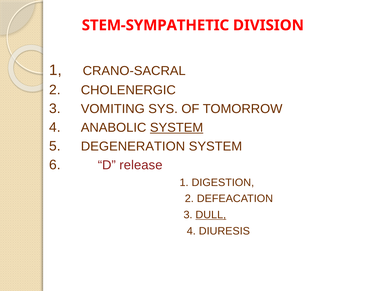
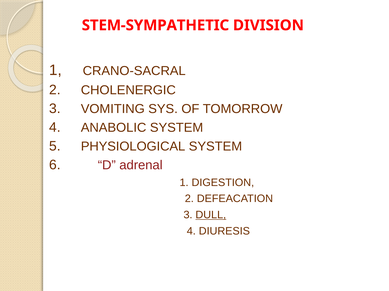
SYSTEM at (177, 128) underline: present -> none
DEGENERATION: DEGENERATION -> PHYSIOLOGICAL
release: release -> adrenal
